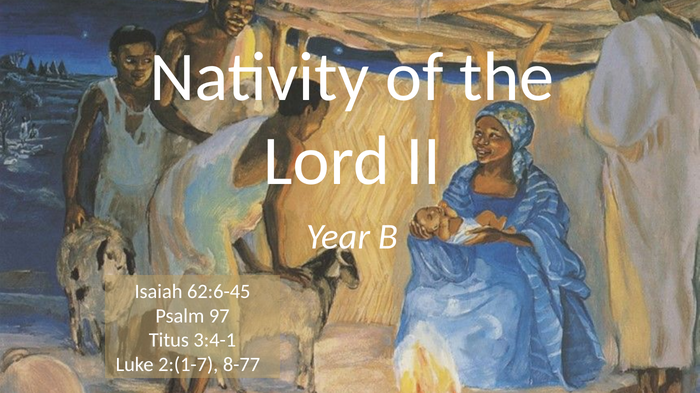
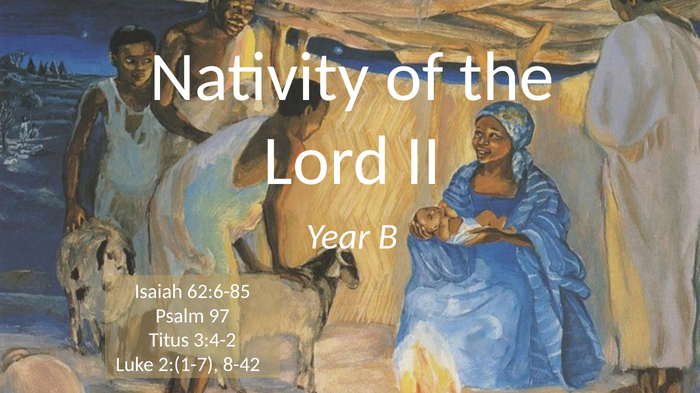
62:6-45: 62:6-45 -> 62:6-85
3:4-1: 3:4-1 -> 3:4-2
8-77: 8-77 -> 8-42
